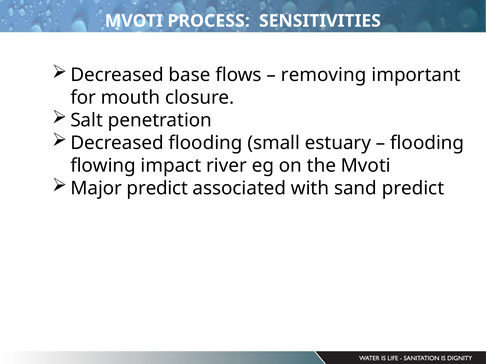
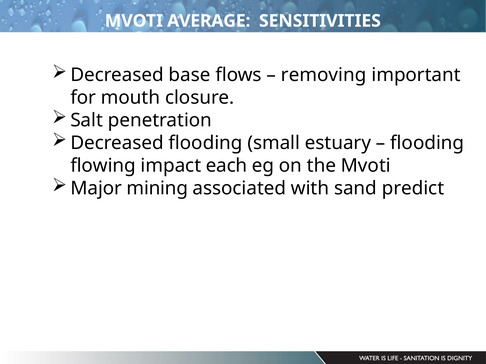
PROCESS: PROCESS -> AVERAGE
river: river -> each
Major predict: predict -> mining
